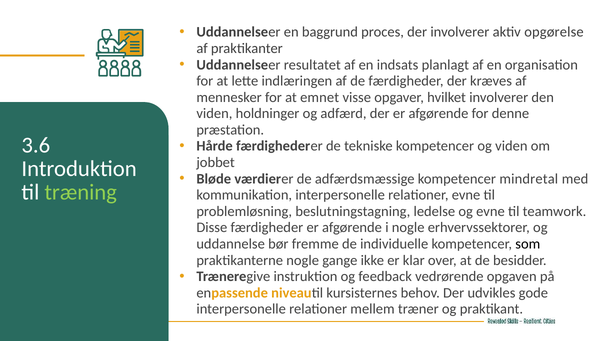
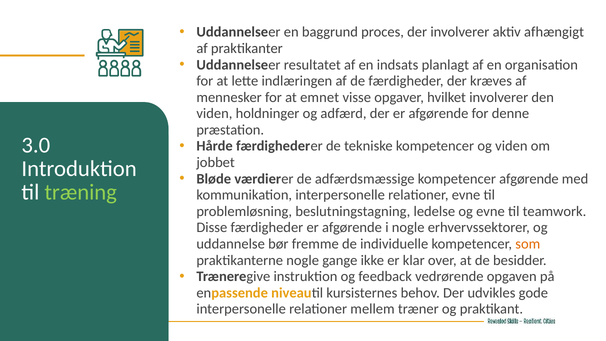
opgørelse: opgørelse -> afhængigt
3.6: 3.6 -> 3.0
kompetencer mindretal: mindretal -> afgørende
som colour: black -> orange
